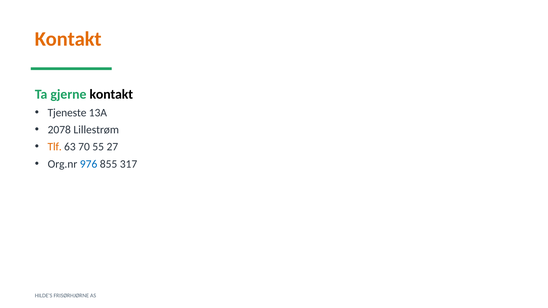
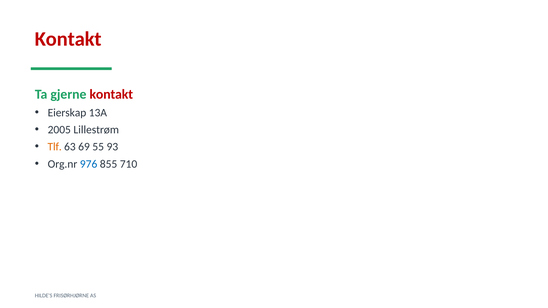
Kontakt at (68, 39) colour: orange -> red
kontakt at (111, 94) colour: black -> red
Tjeneste: Tjeneste -> Eierskap
2078: 2078 -> 2005
70: 70 -> 69
27: 27 -> 93
317: 317 -> 710
